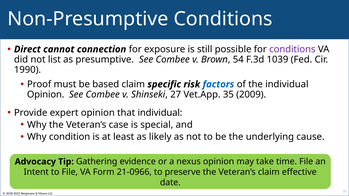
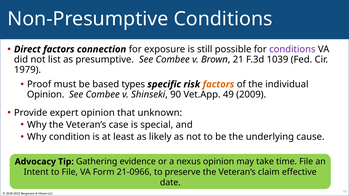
Direct cannot: cannot -> factors
54: 54 -> 21
1990: 1990 -> 1979
based claim: claim -> types
factors at (218, 84) colour: blue -> orange
27: 27 -> 90
35: 35 -> 49
that individual: individual -> unknown
